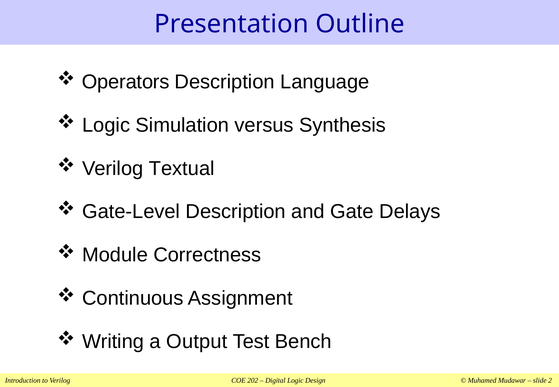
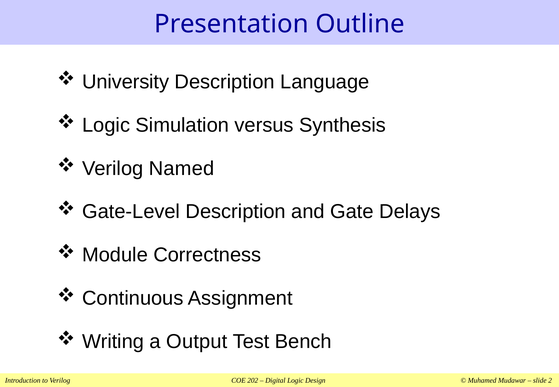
Operators: Operators -> University
Textual: Textual -> Named
